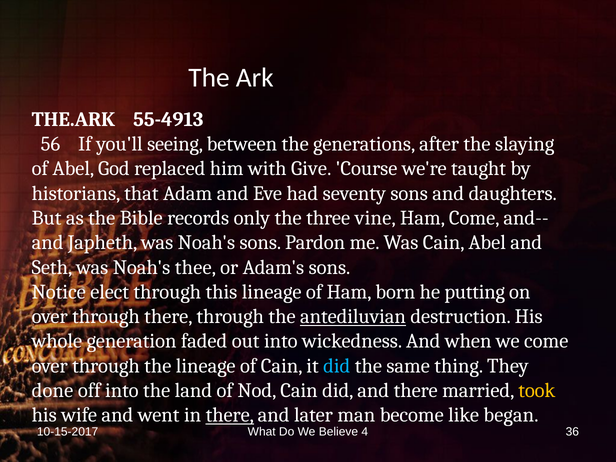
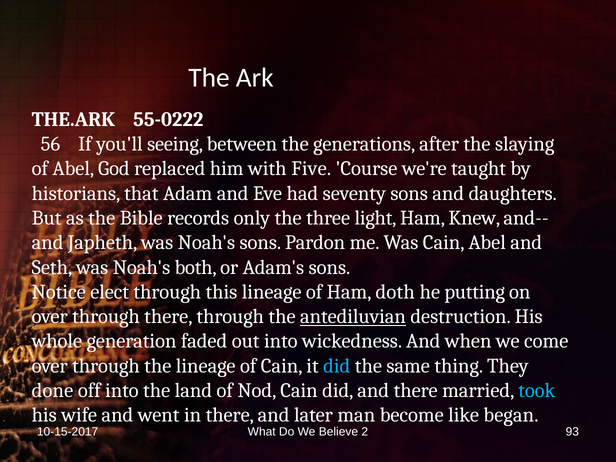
55-4913: 55-4913 -> 55-0222
Give: Give -> Five
vine: vine -> light
Ham Come: Come -> Knew
thee: thee -> both
born: born -> doth
took colour: yellow -> light blue
there at (230, 415) underline: present -> none
4: 4 -> 2
36: 36 -> 93
